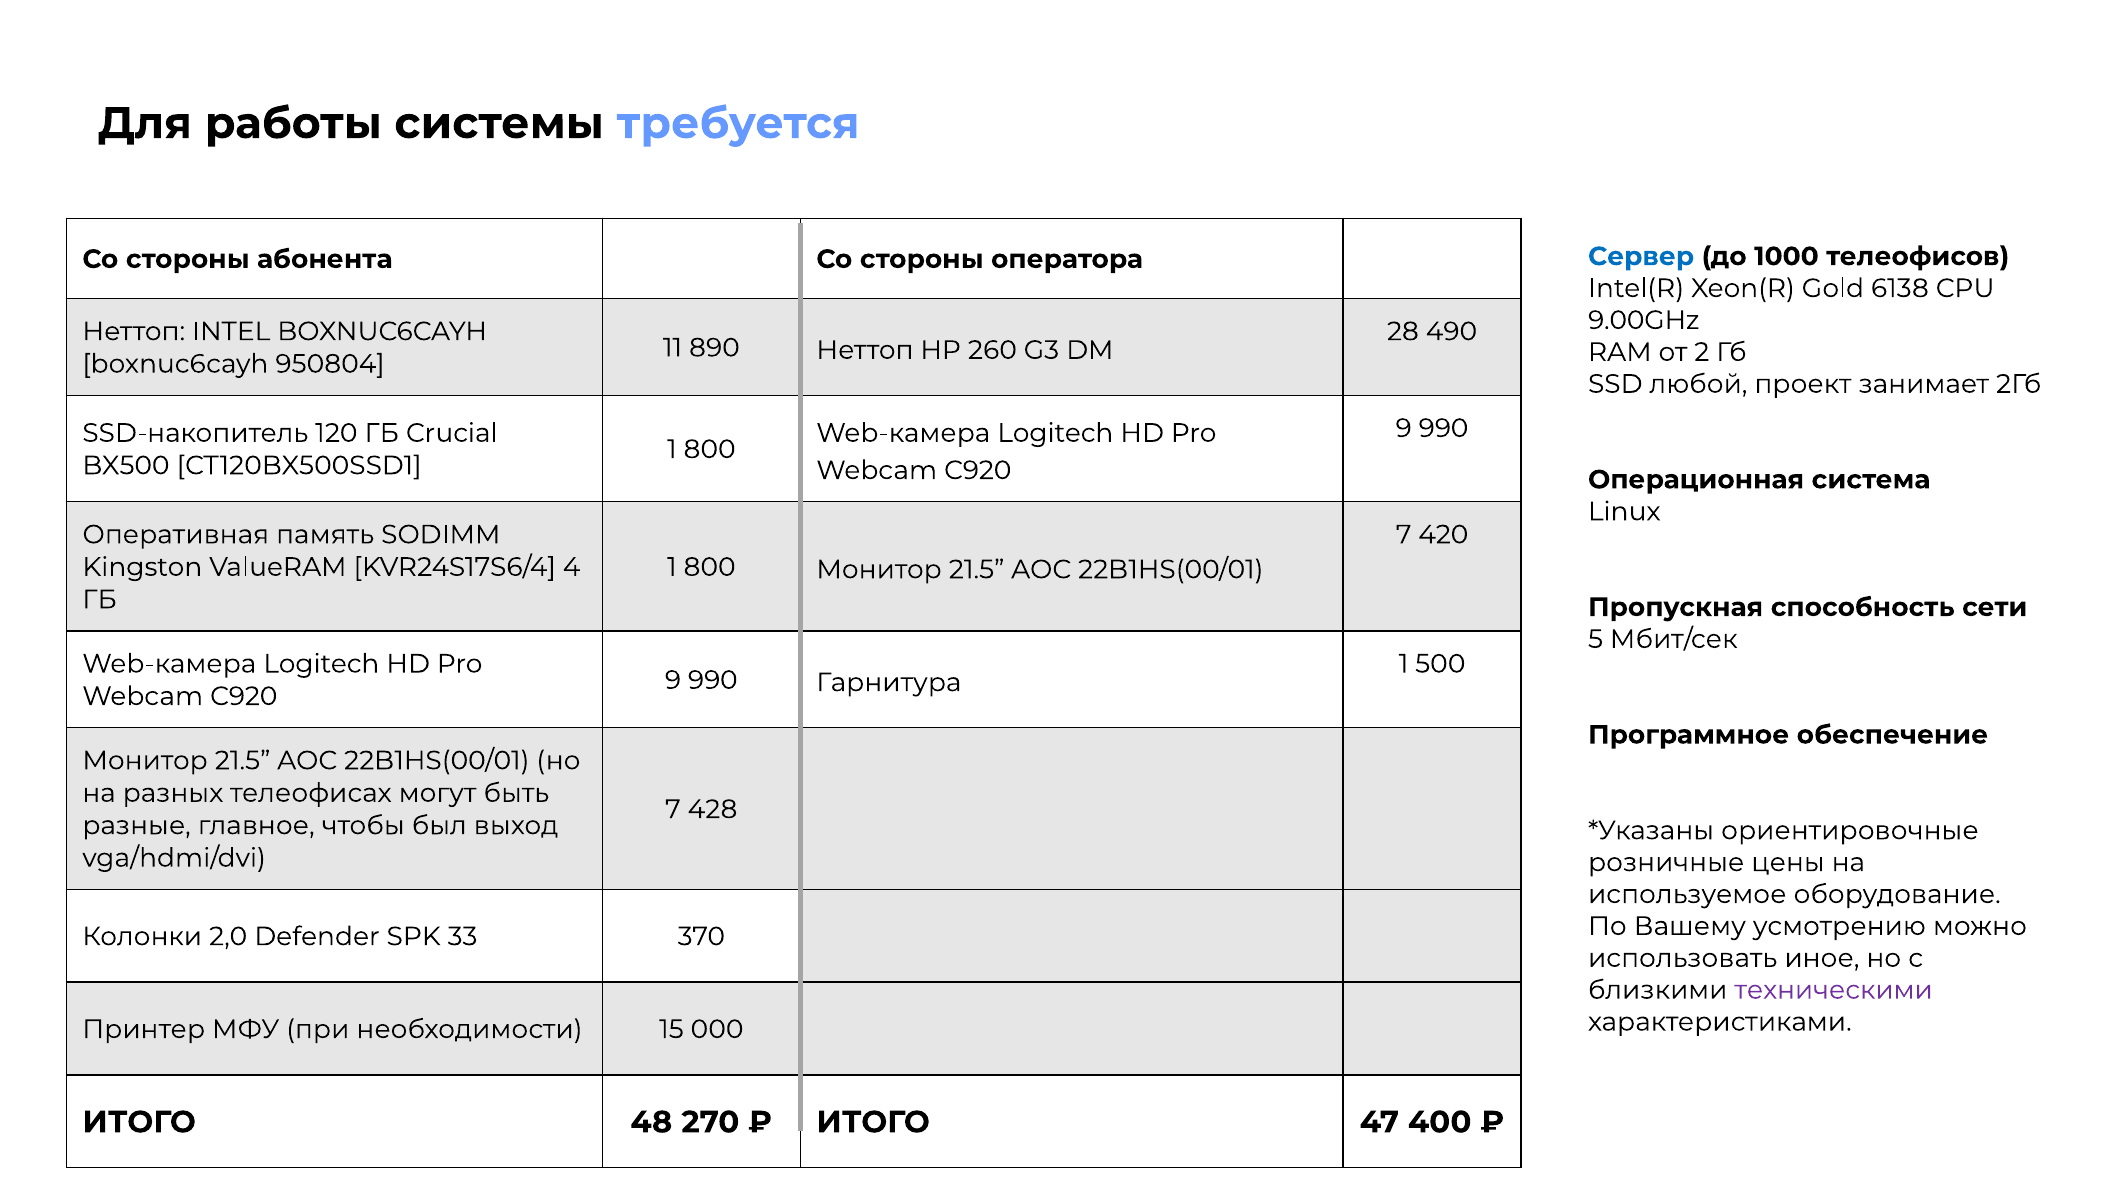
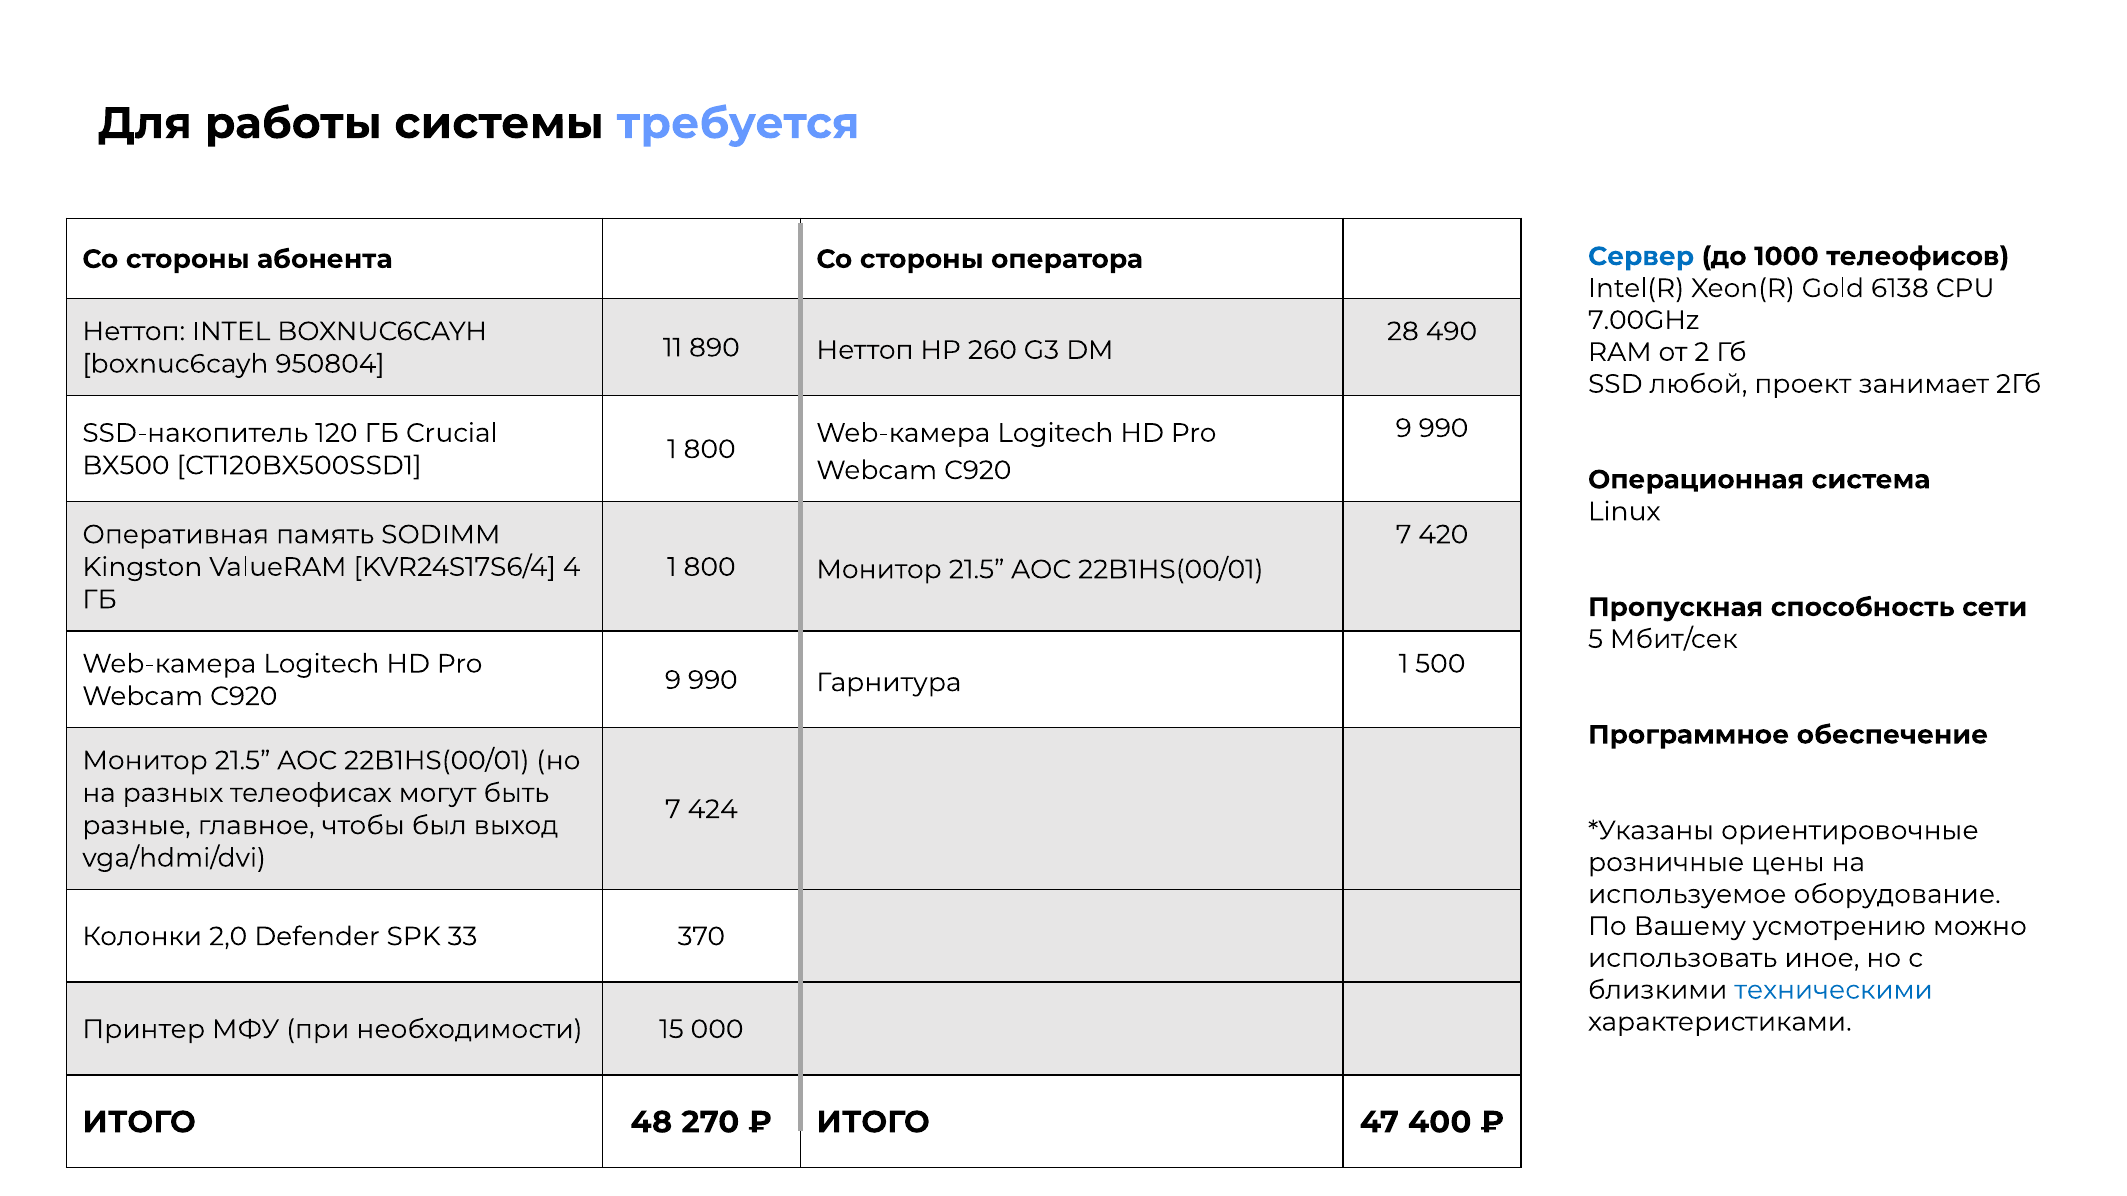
9.00GHz: 9.00GHz -> 7.00GHz
428: 428 -> 424
техническими colour: purple -> blue
